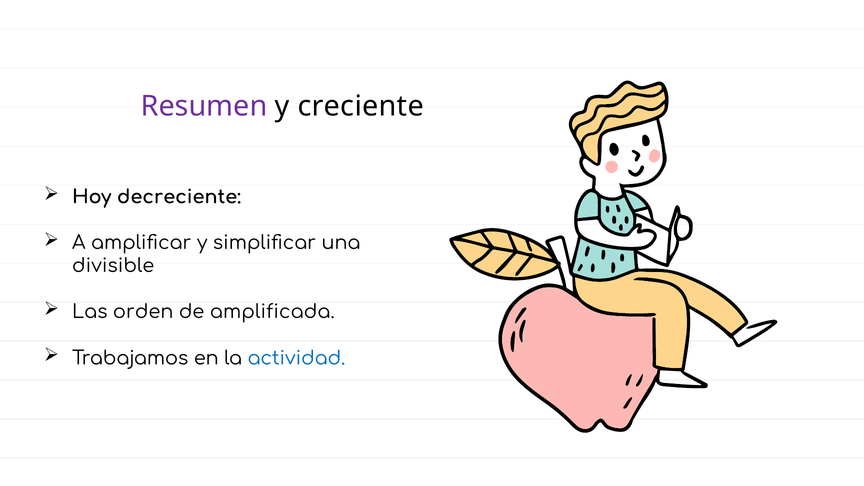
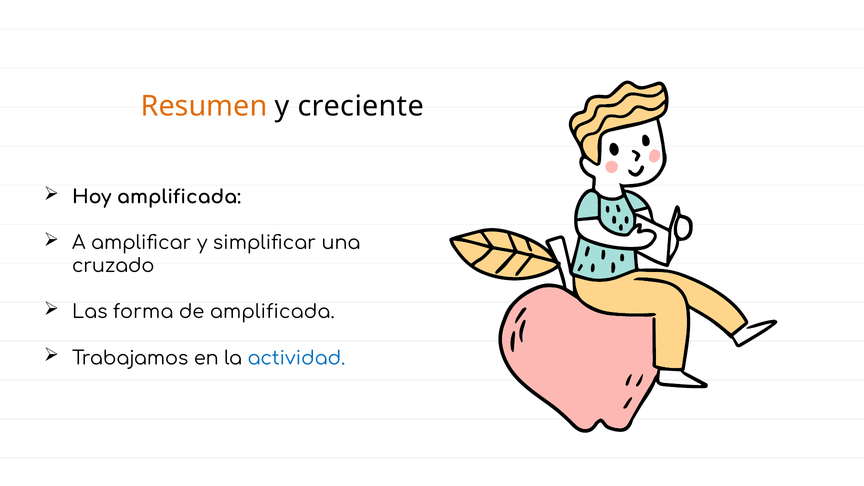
Resumen colour: purple -> orange
Hoy decreciente: decreciente -> amplificada
divisible: divisible -> cruzado
orden: orden -> forma
